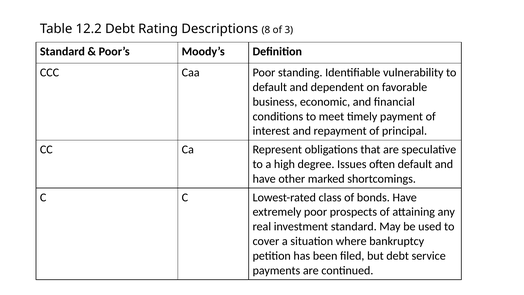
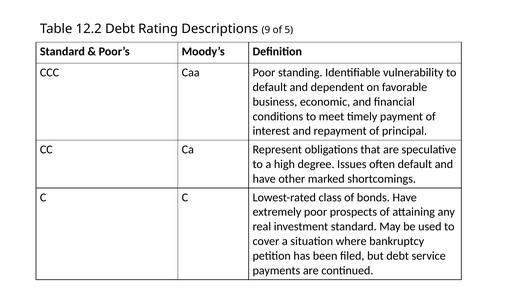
8: 8 -> 9
3: 3 -> 5
